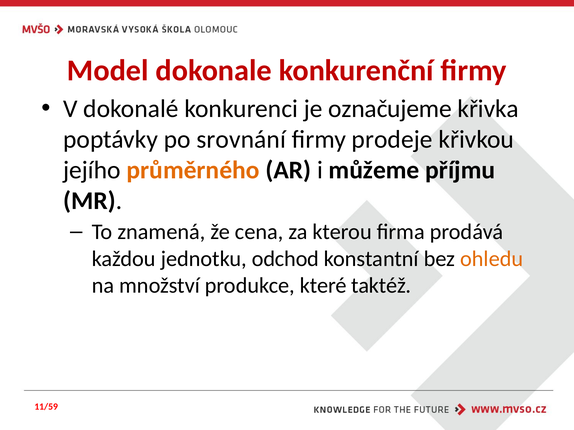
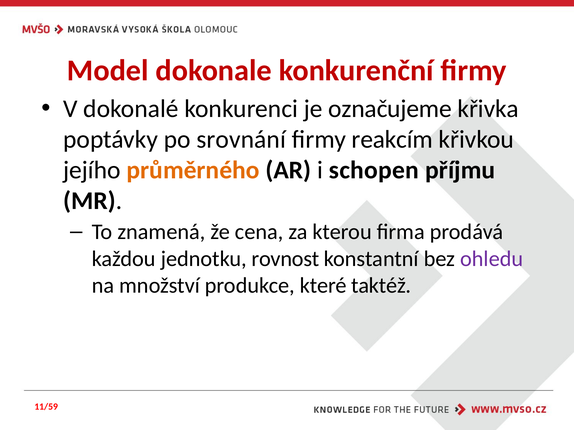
prodeje: prodeje -> reakcím
můžeme: můžeme -> schopen
odchod: odchod -> rovnost
ohledu colour: orange -> purple
